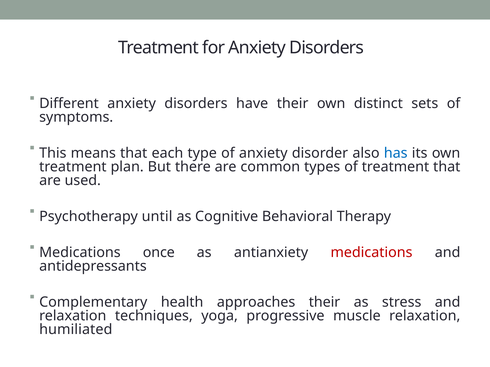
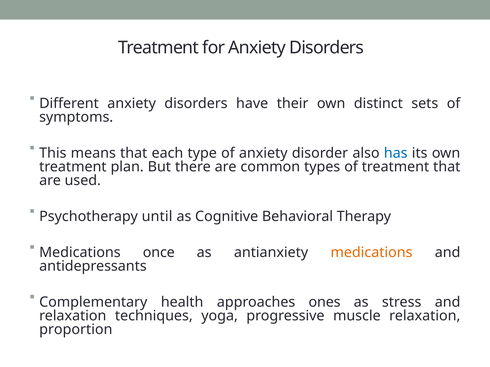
medications at (371, 253) colour: red -> orange
approaches their: their -> ones
humiliated: humiliated -> proportion
